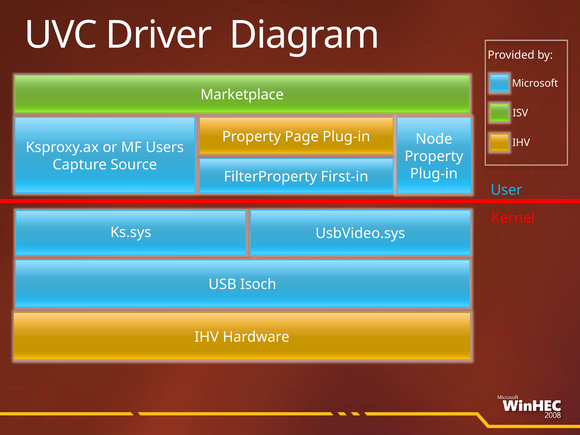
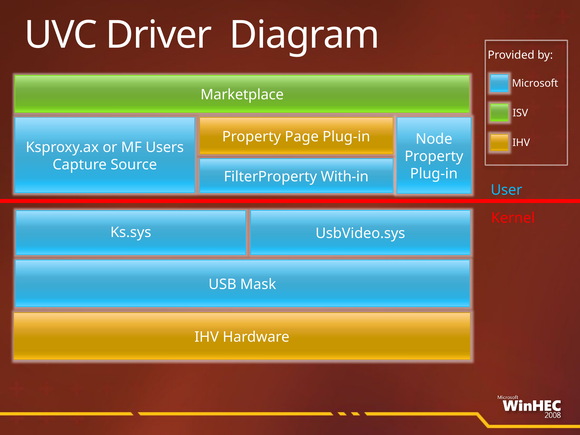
First-in: First-in -> With-in
Isoch: Isoch -> Mask
